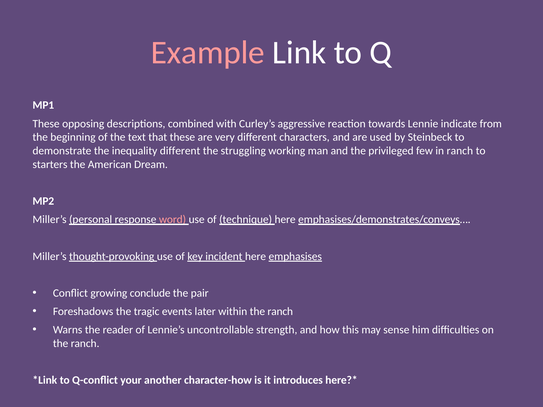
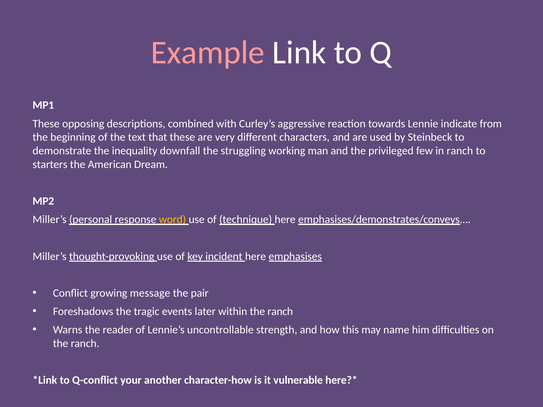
inequality different: different -> downfall
word colour: pink -> yellow
conclude: conclude -> message
sense: sense -> name
introduces: introduces -> vulnerable
